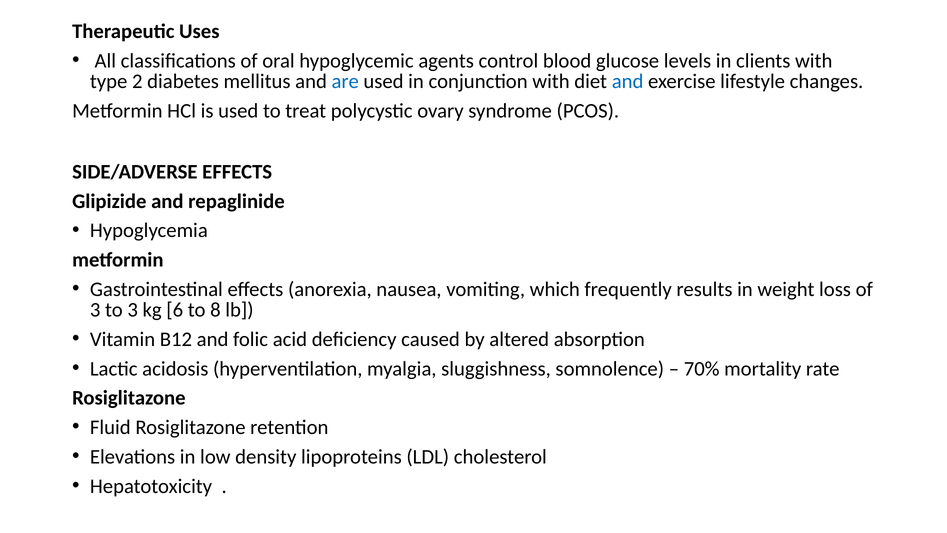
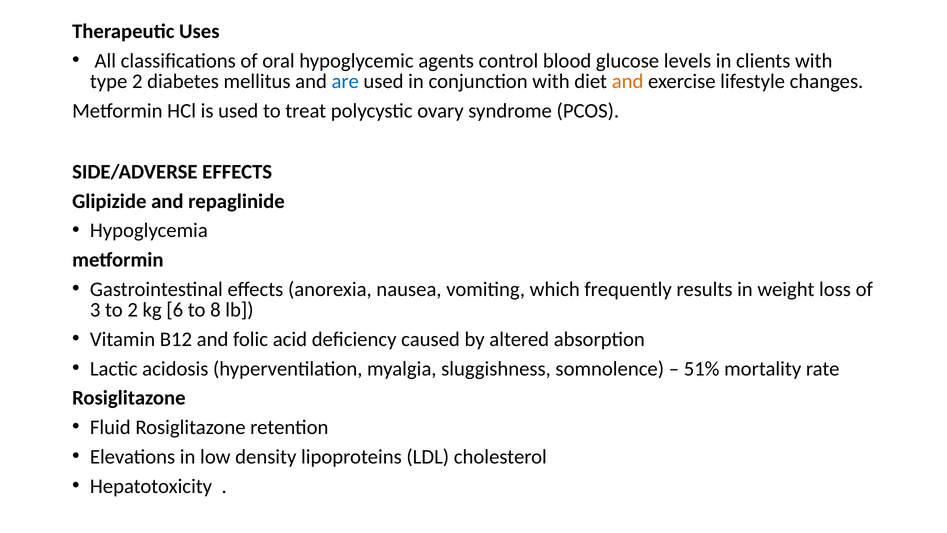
and at (628, 81) colour: blue -> orange
to 3: 3 -> 2
70%: 70% -> 51%
